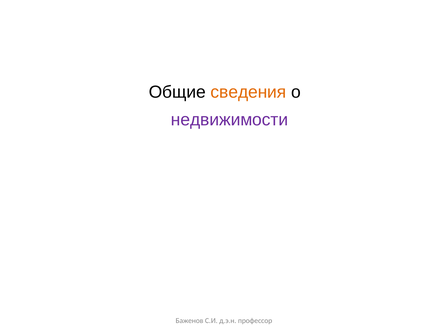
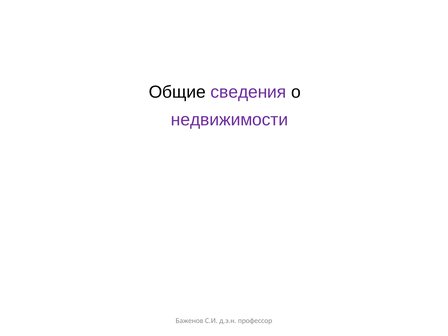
сведения colour: orange -> purple
